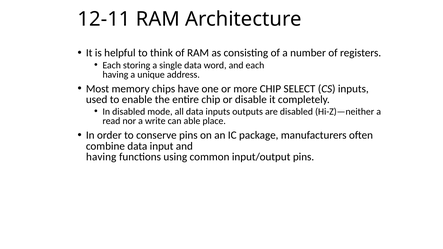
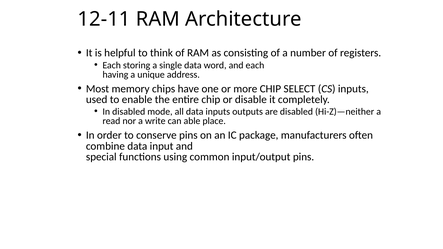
having at (101, 157): having -> special
